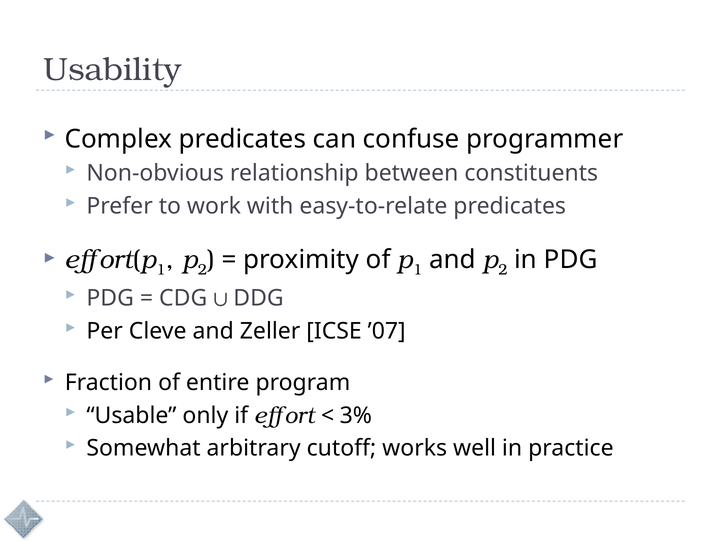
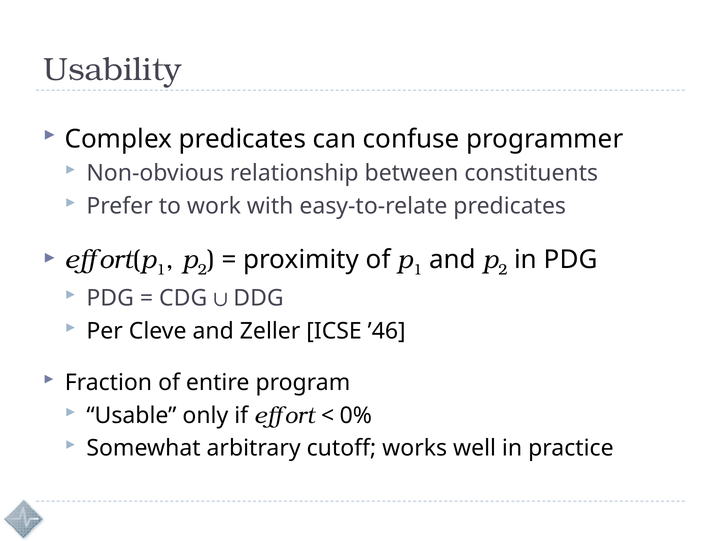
’07: ’07 -> ’46
3%: 3% -> 0%
